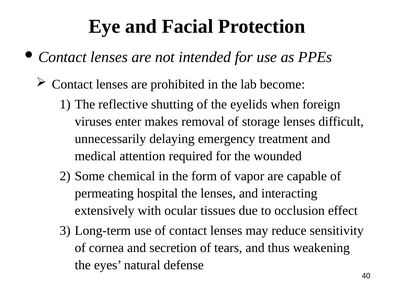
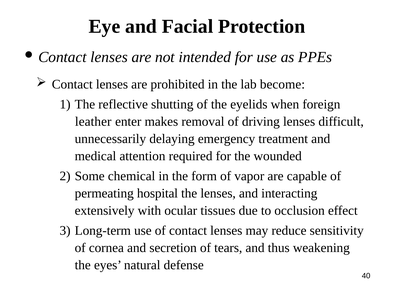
viruses: viruses -> leather
storage: storage -> driving
